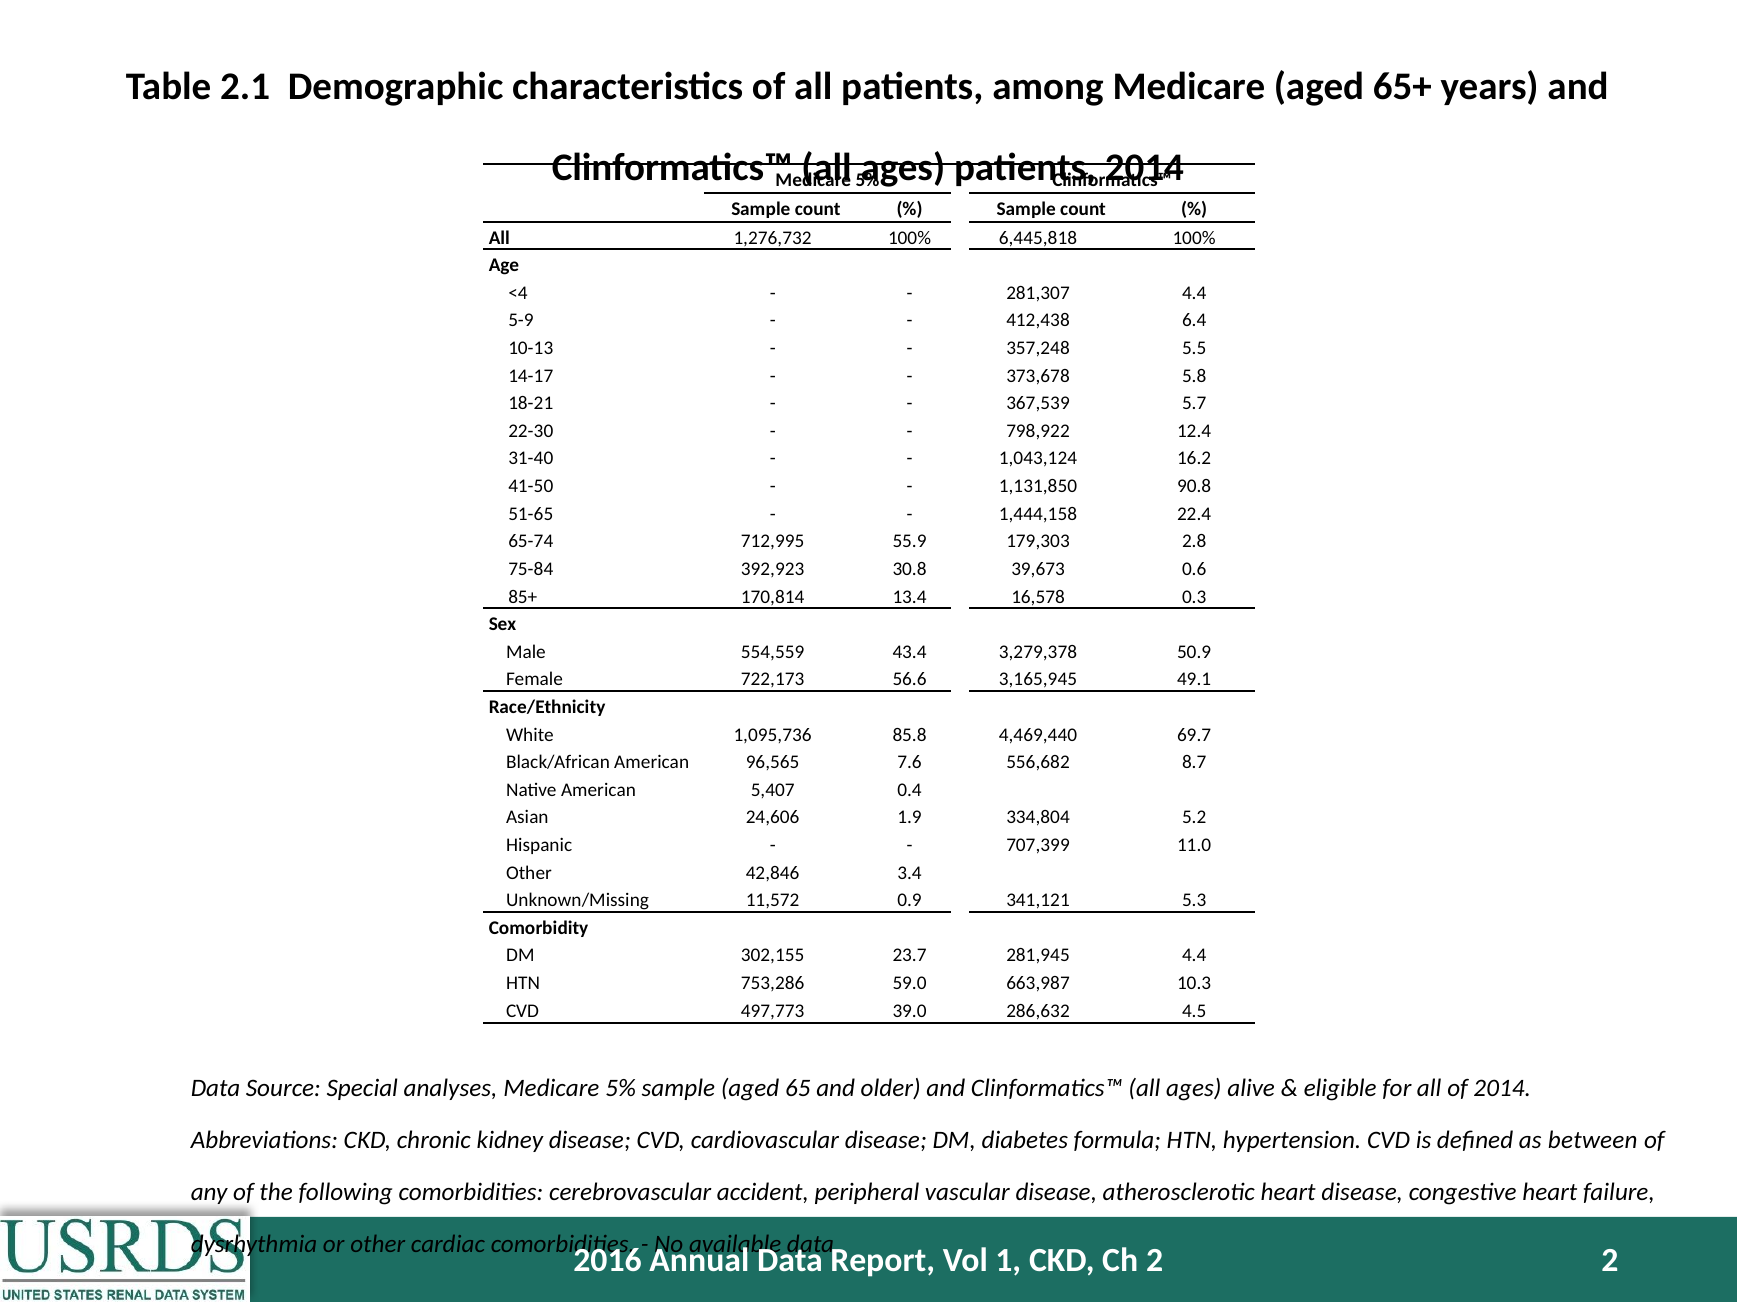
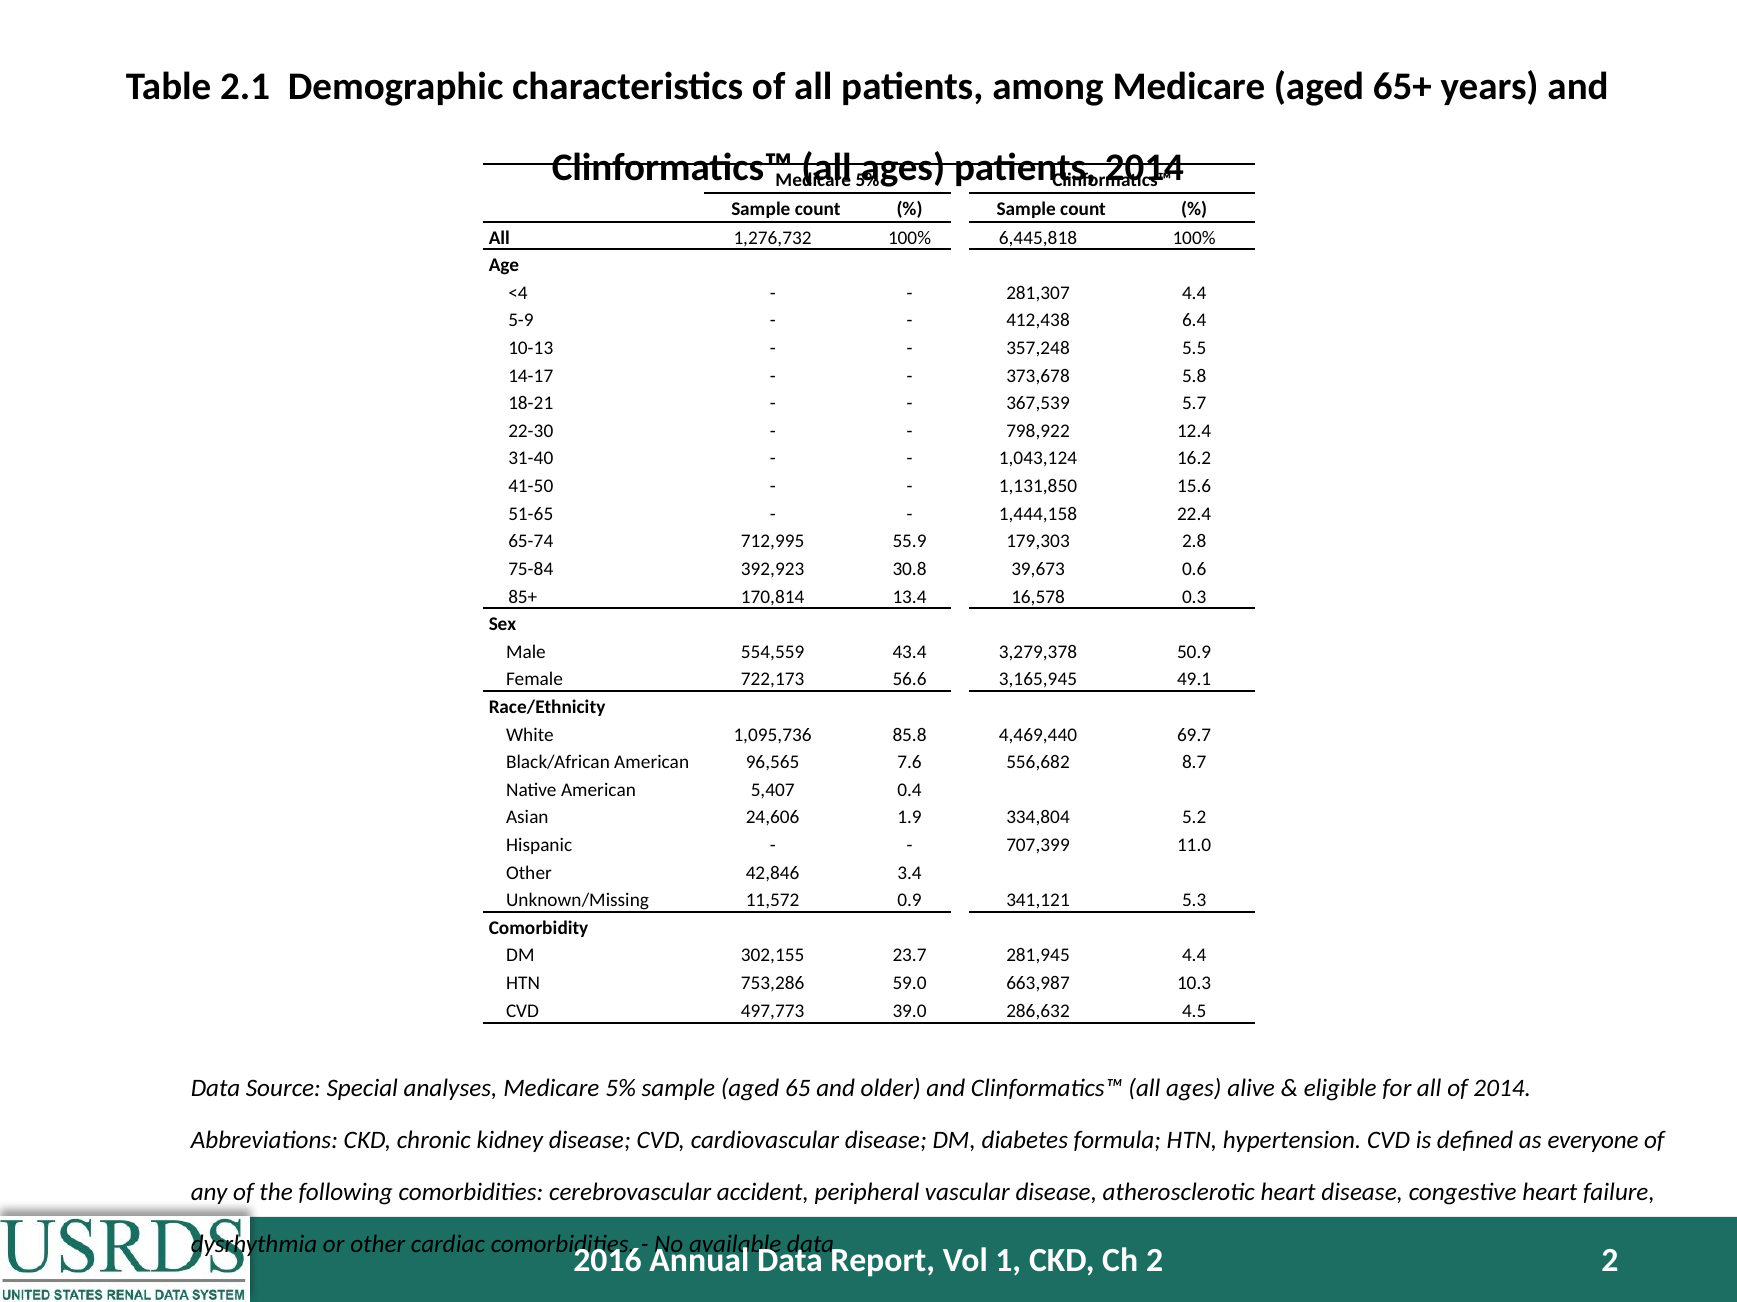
90.8: 90.8 -> 15.6
between: between -> everyone
